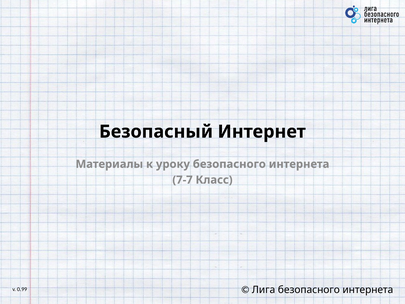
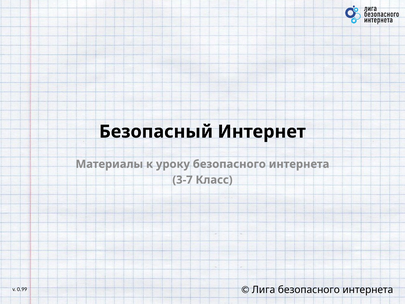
7-7: 7-7 -> 3-7
